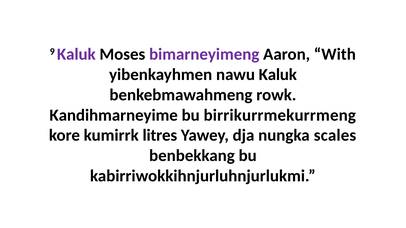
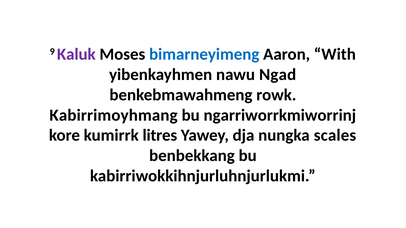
bimarneyimeng colour: purple -> blue
nawu Kaluk: Kaluk -> Ngad
Kandihmarneyime: Kandihmarneyime -> Kabirrimoyhmang
birrikurrmekurrmeng: birrikurrmekurrmeng -> ngarriworrkmiworrinj
